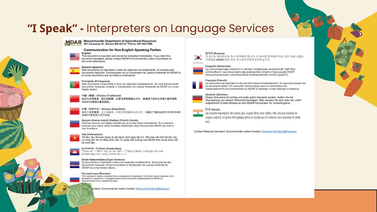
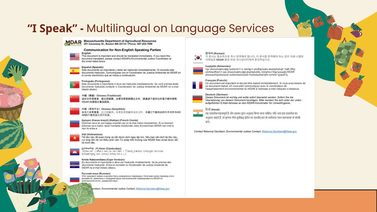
Interpreters: Interpreters -> Multilingual
